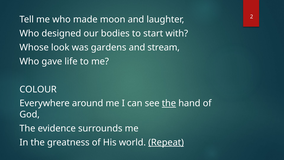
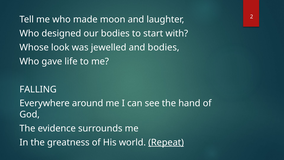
gardens: gardens -> jewelled
and stream: stream -> bodies
COLOUR: COLOUR -> FALLING
the at (169, 103) underline: present -> none
